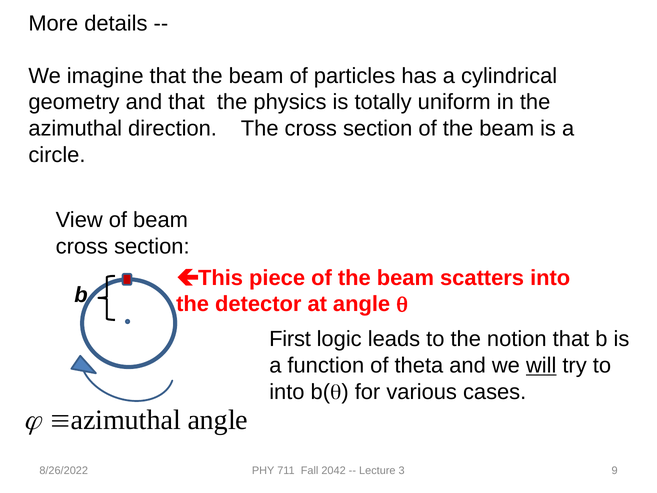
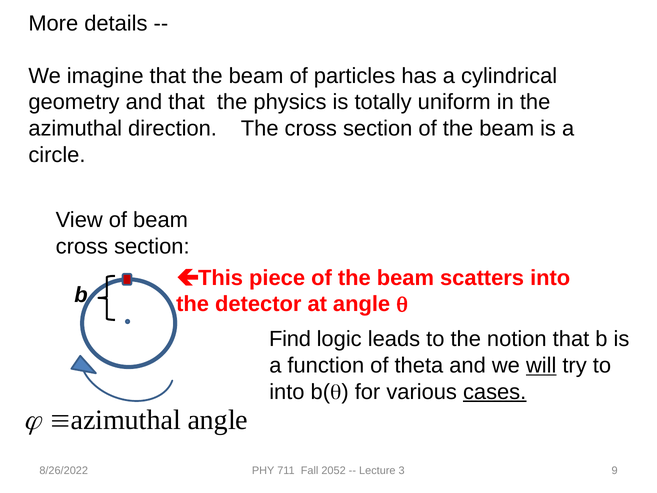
First: First -> Find
cases underline: none -> present
2042: 2042 -> 2052
